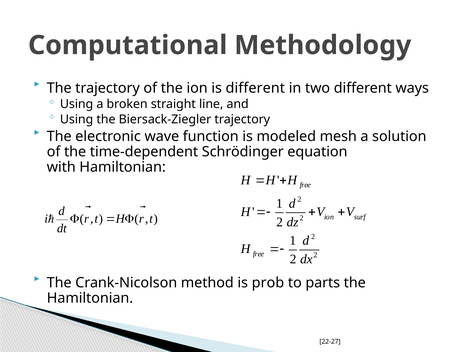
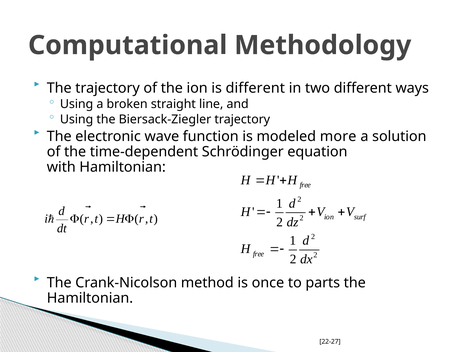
mesh: mesh -> more
prob: prob -> once
